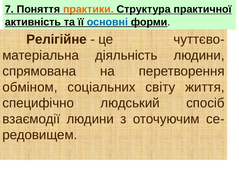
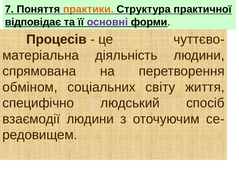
активність: активність -> відповідає
основні colour: blue -> purple
Релігійне: Релігійне -> Процесів
